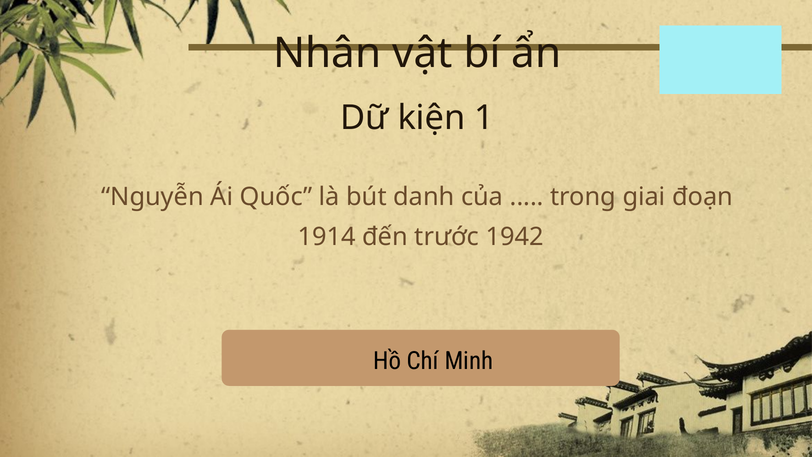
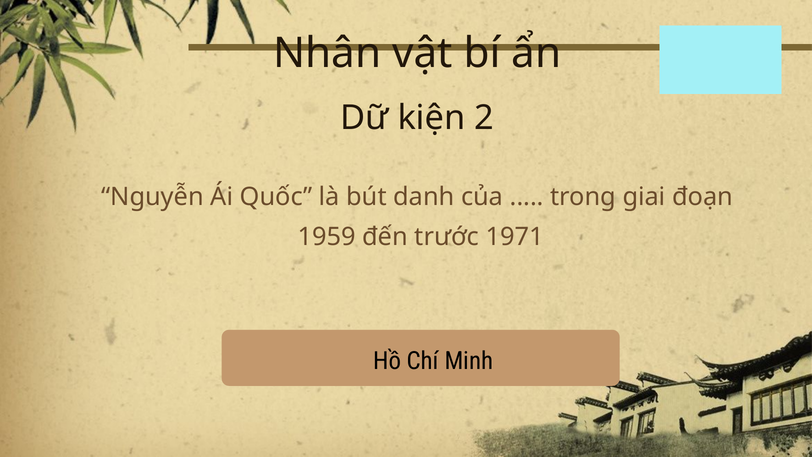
1: 1 -> 2
1914: 1914 -> 1959
1942: 1942 -> 1971
